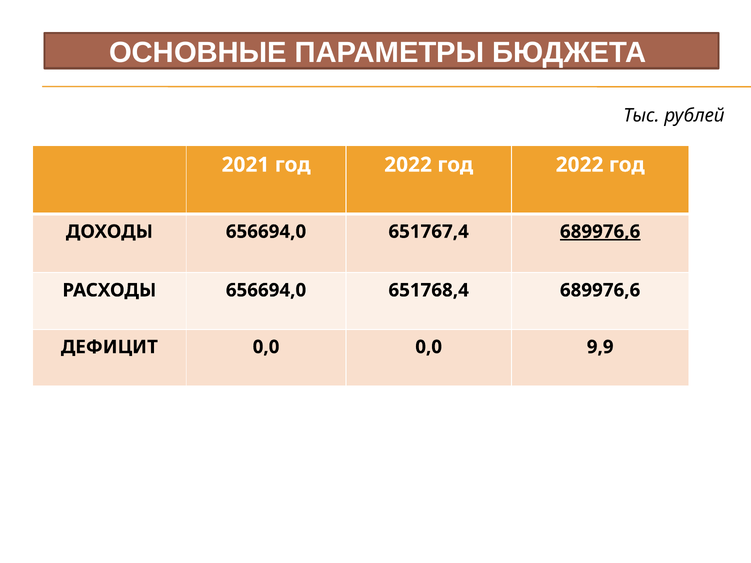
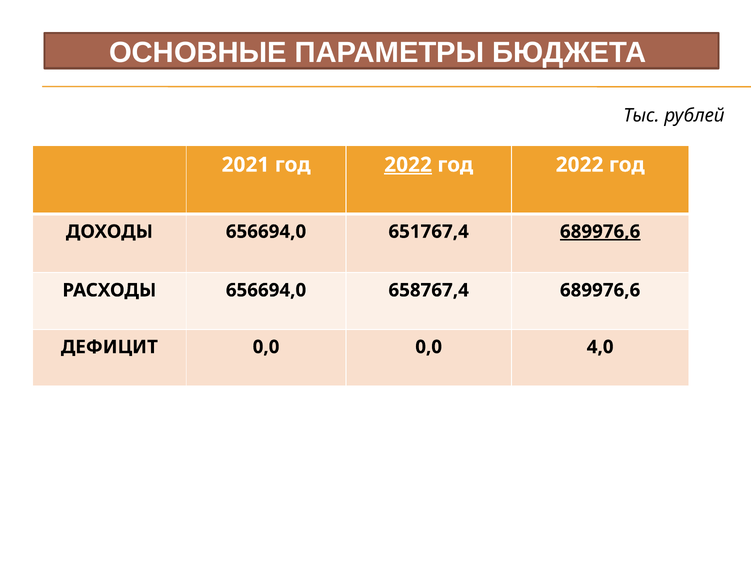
2022 at (408, 165) underline: none -> present
651768,4: 651768,4 -> 658767,4
9,9: 9,9 -> 4,0
